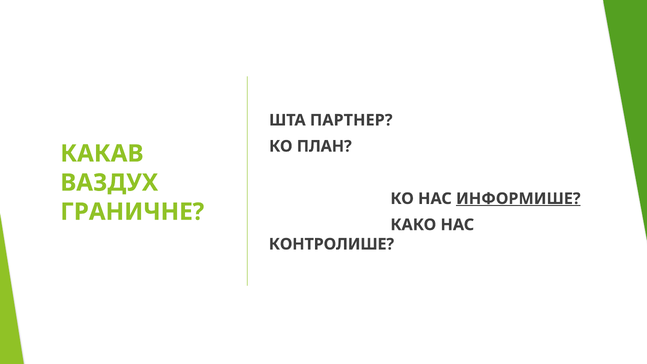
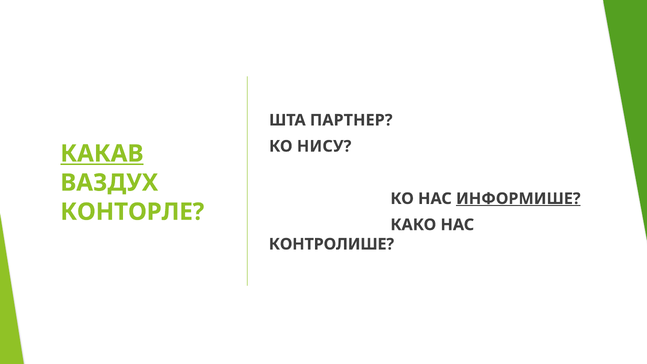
ПЛАН: ПЛАН -> НИСУ
КАКАВ underline: none -> present
ГРАНИЧНЕ: ГРАНИЧНЕ -> КОНТОРЛЕ
